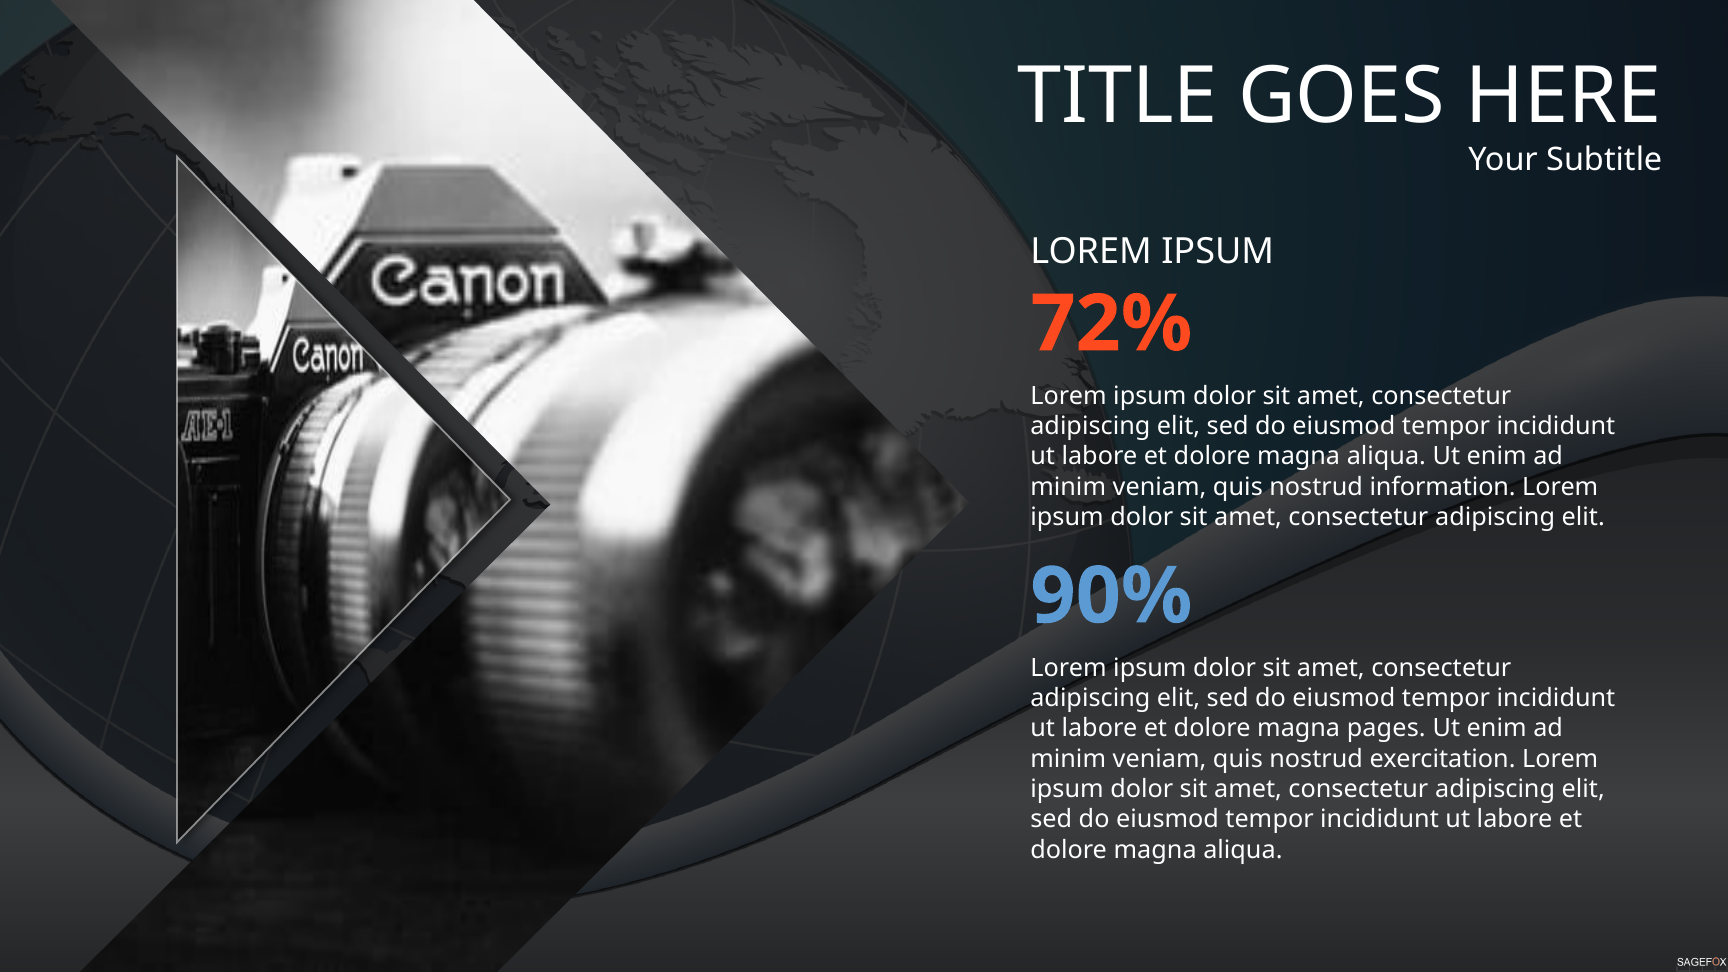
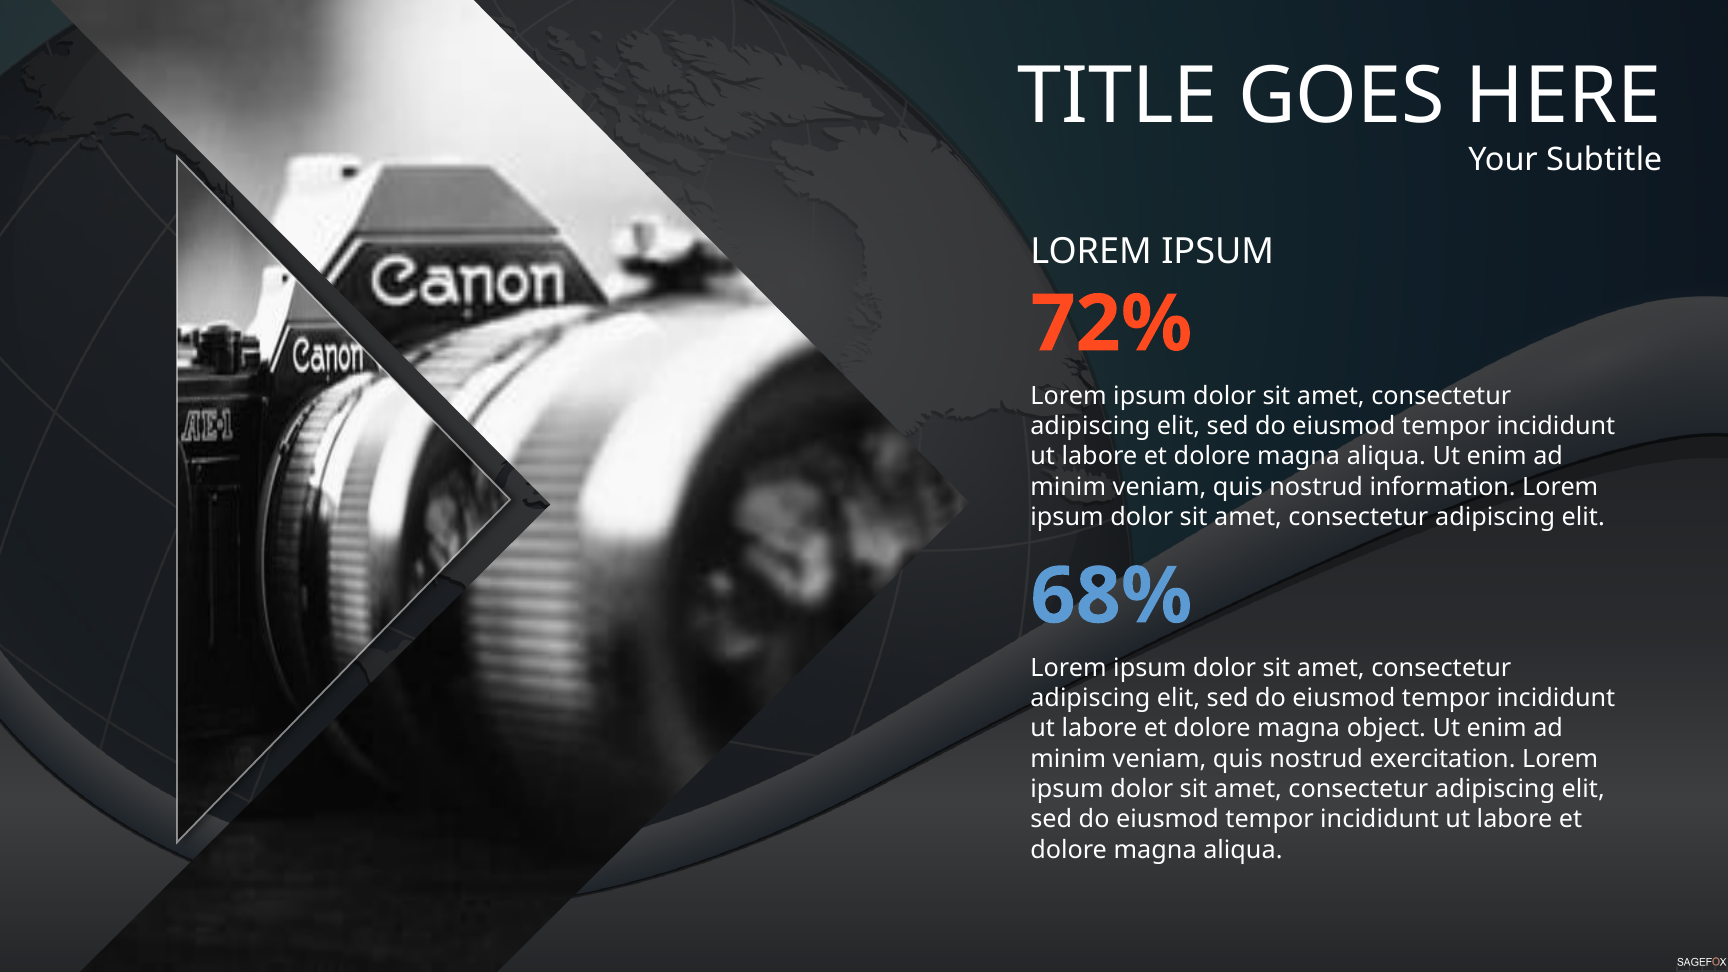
90%: 90% -> 68%
pages: pages -> object
